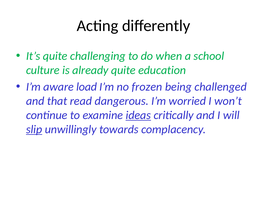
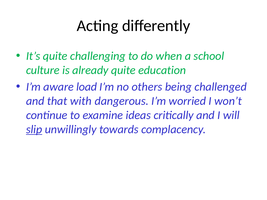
frozen: frozen -> others
read: read -> with
ideas underline: present -> none
